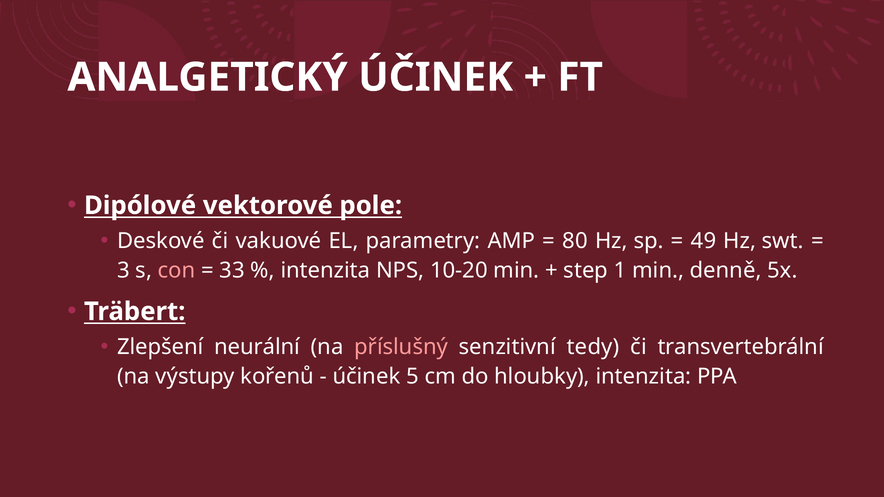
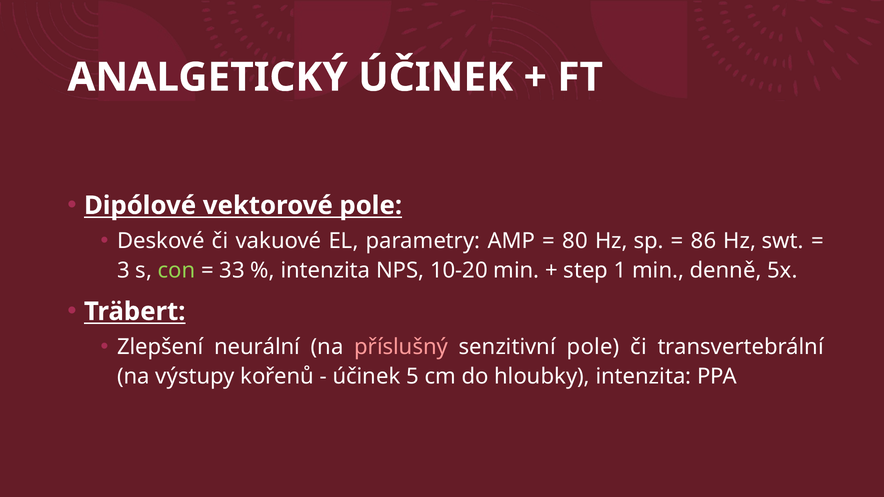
49: 49 -> 86
con colour: pink -> light green
senzitivní tedy: tedy -> pole
